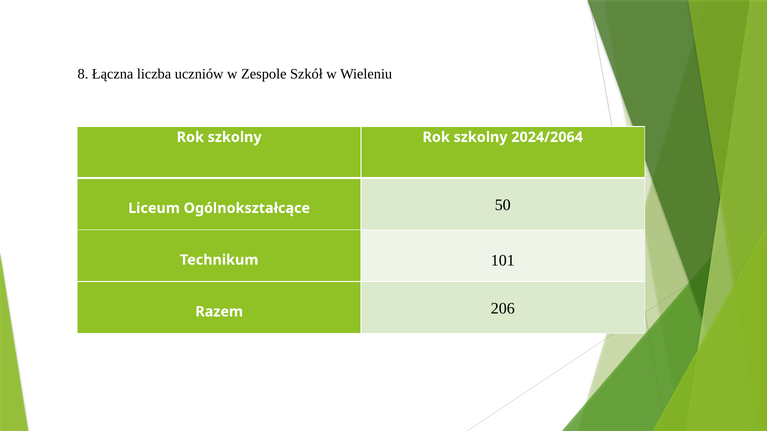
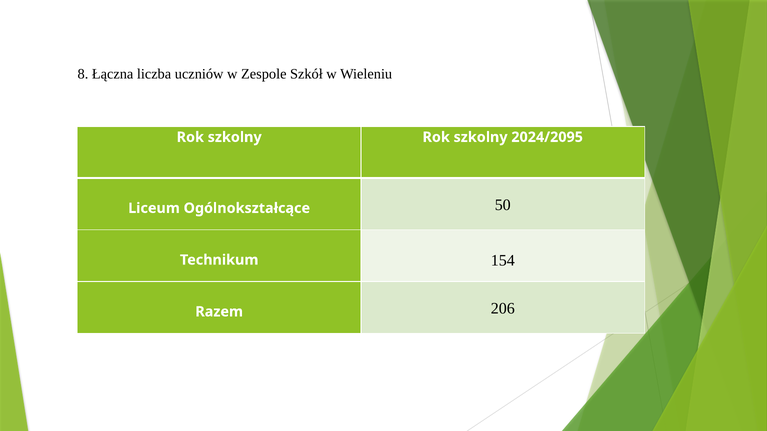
2024/2064: 2024/2064 -> 2024/2095
101: 101 -> 154
